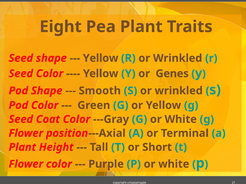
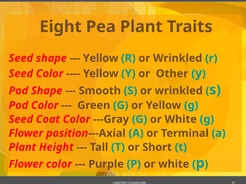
Genes: Genes -> Other
